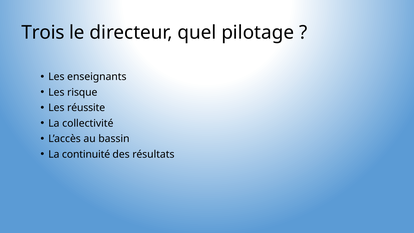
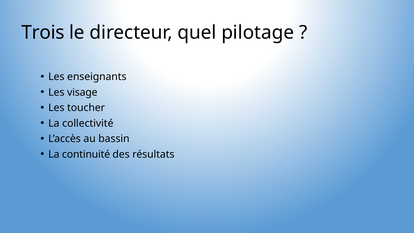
risque: risque -> visage
réussite: réussite -> toucher
